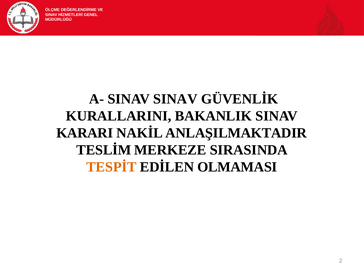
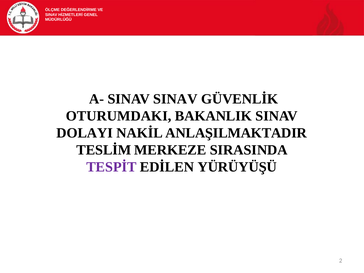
KURALLARINI: KURALLARINI -> OTURUMDAKI
KARARI: KARARI -> DOLAYI
TESPİT colour: orange -> purple
OLMAMASI: OLMAMASI -> YÜRÜYÜŞÜ
